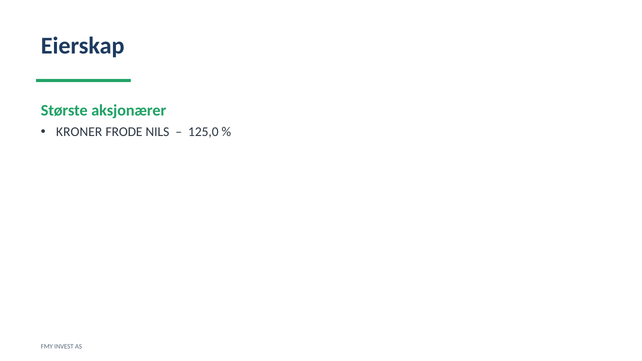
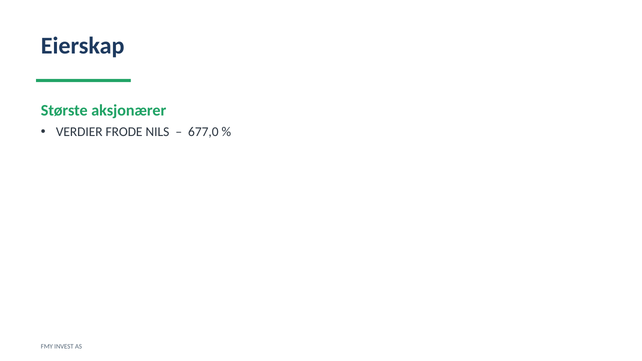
KRONER: KRONER -> VERDIER
125,0: 125,0 -> 677,0
